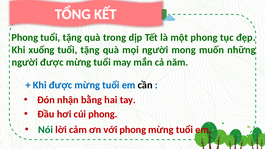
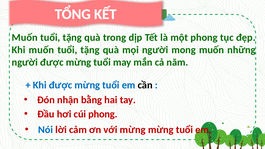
Phong at (25, 38): Phong -> Muốn
Khi xuống: xuống -> muốn
Nói colour: green -> blue
với phong: phong -> mừng
